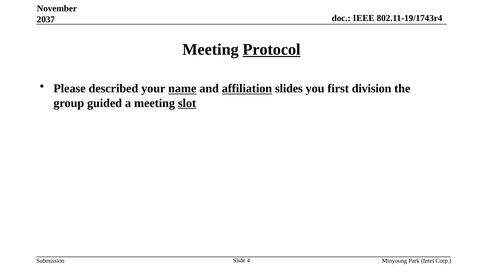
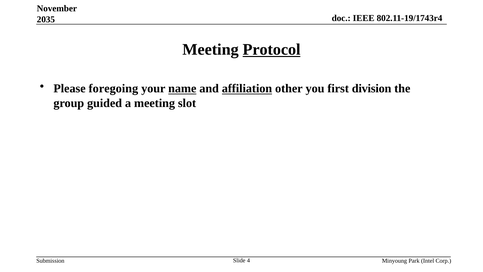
2037: 2037 -> 2035
described: described -> foregoing
slides: slides -> other
slot underline: present -> none
